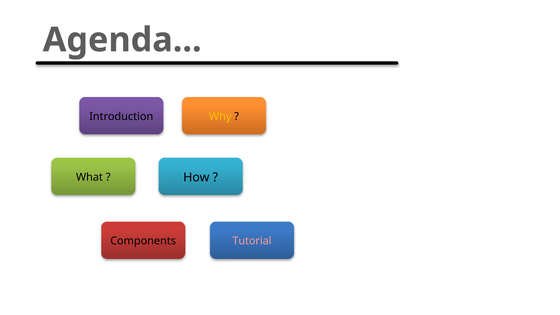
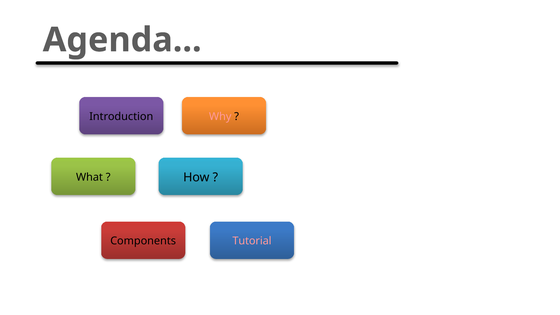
Why colour: yellow -> pink
